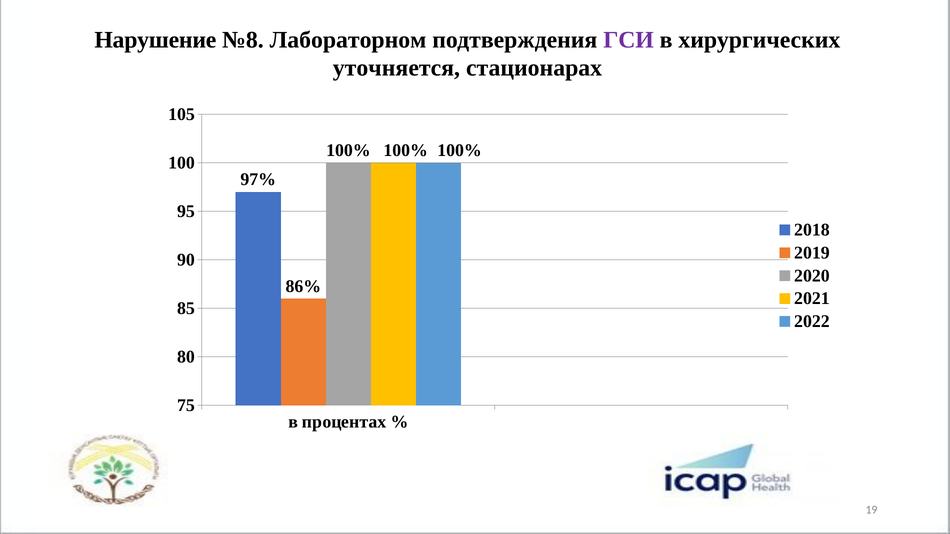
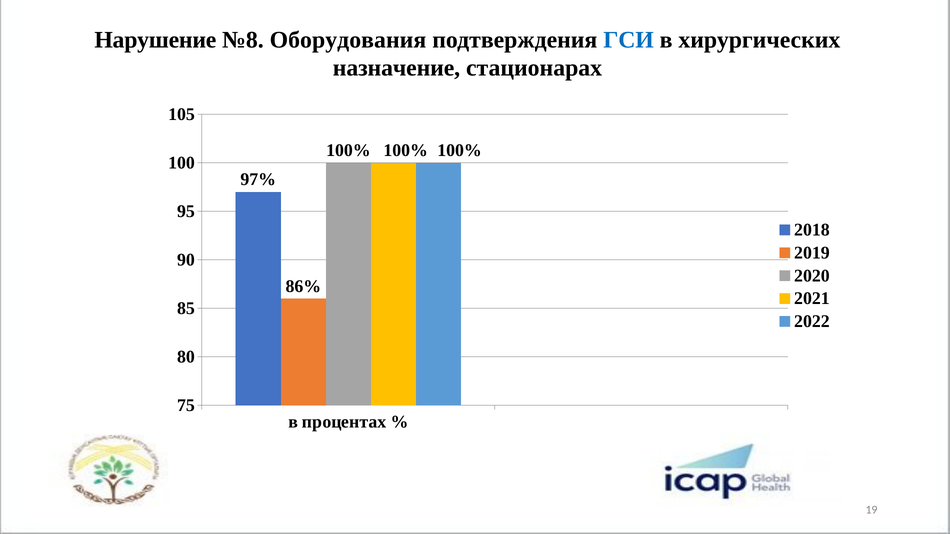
Лабораторном: Лабораторном -> Оборудования
ГСИ colour: purple -> blue
уточняется: уточняется -> назначение
